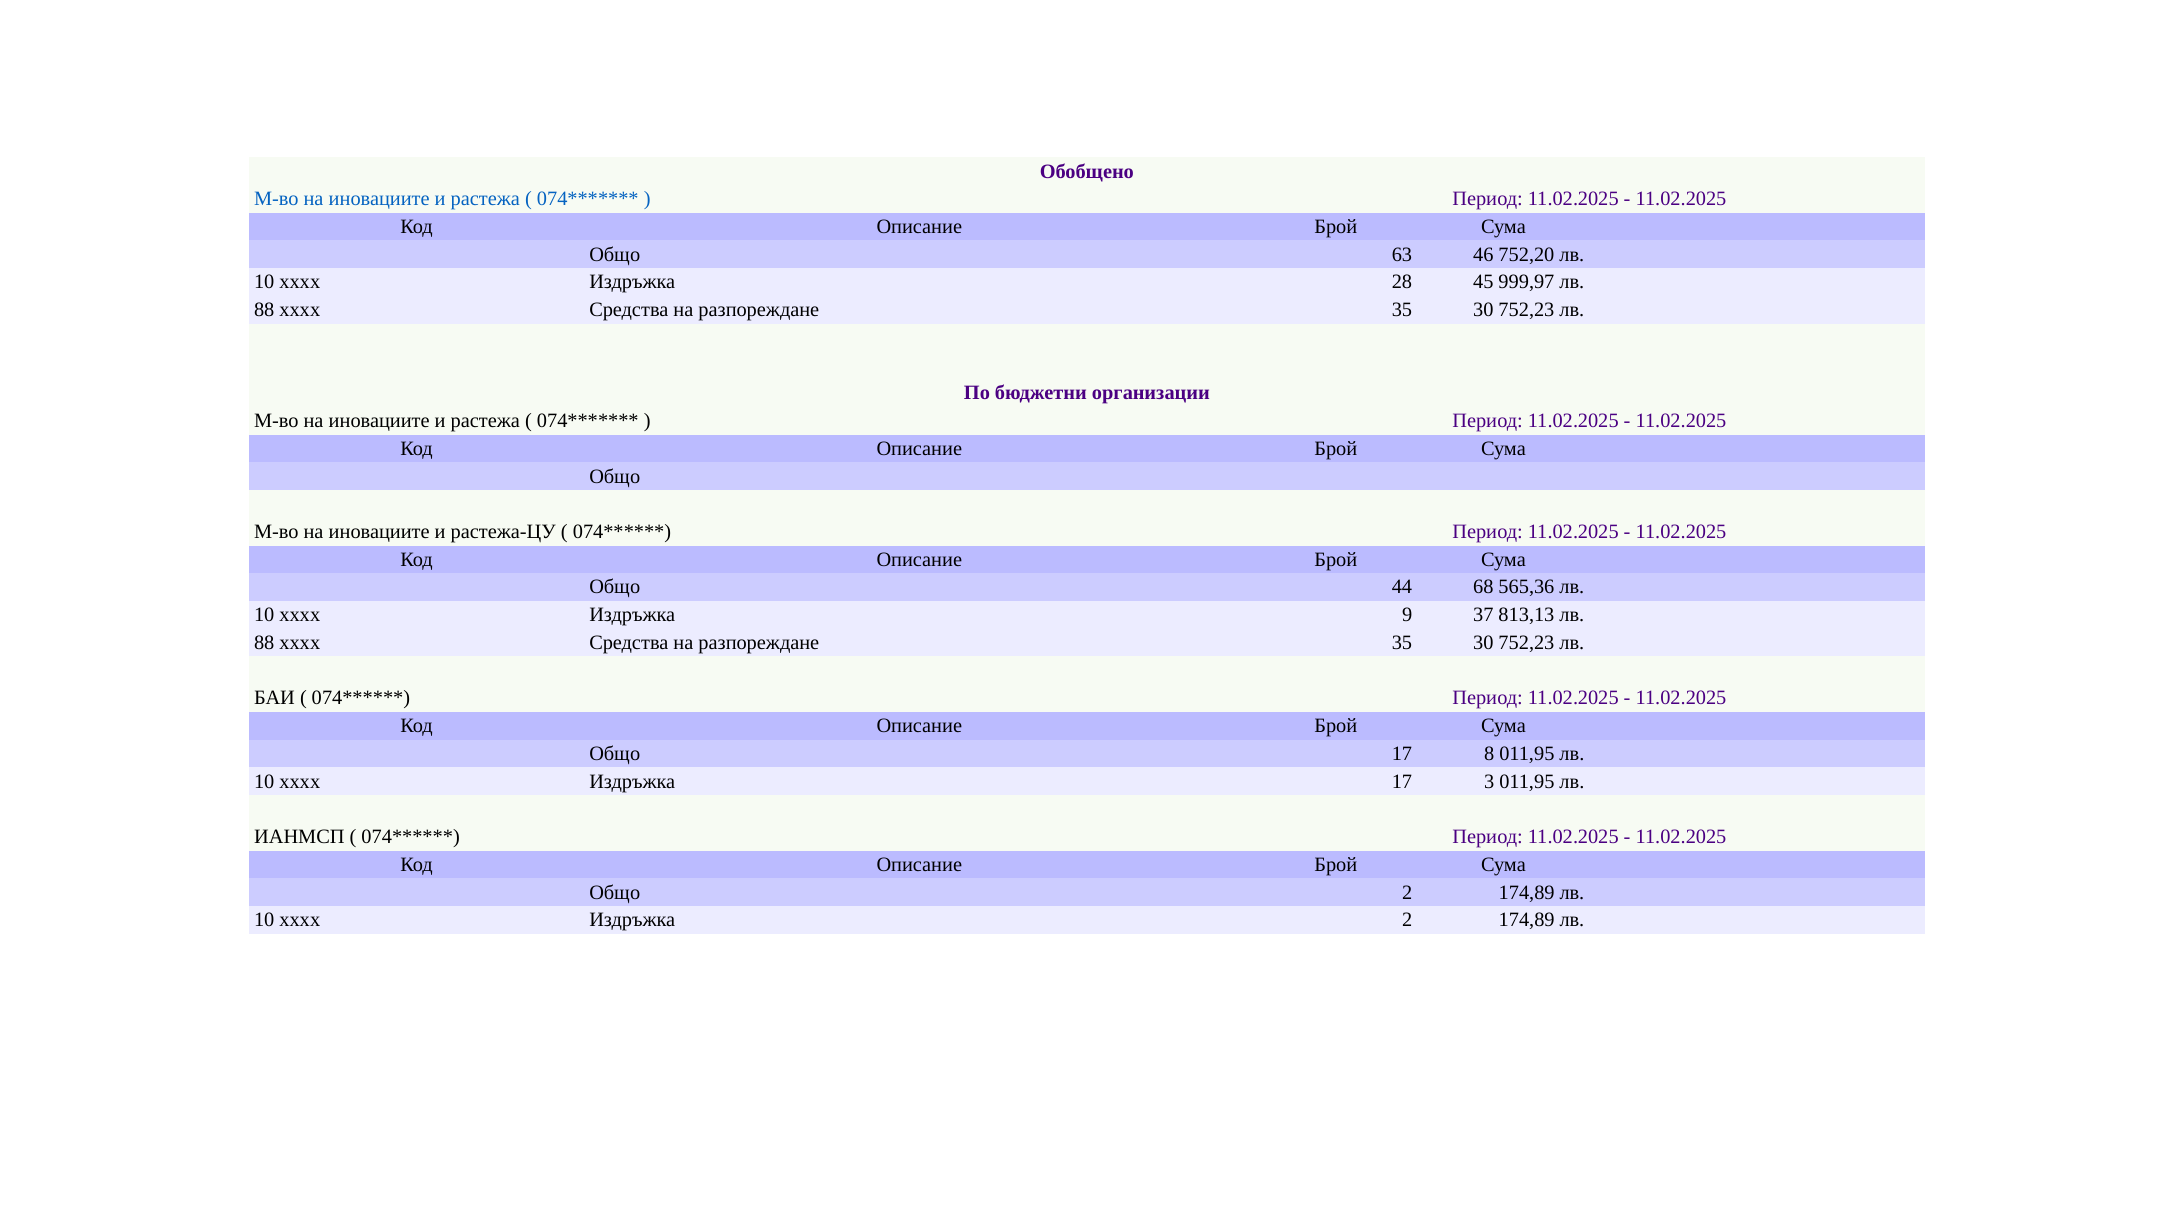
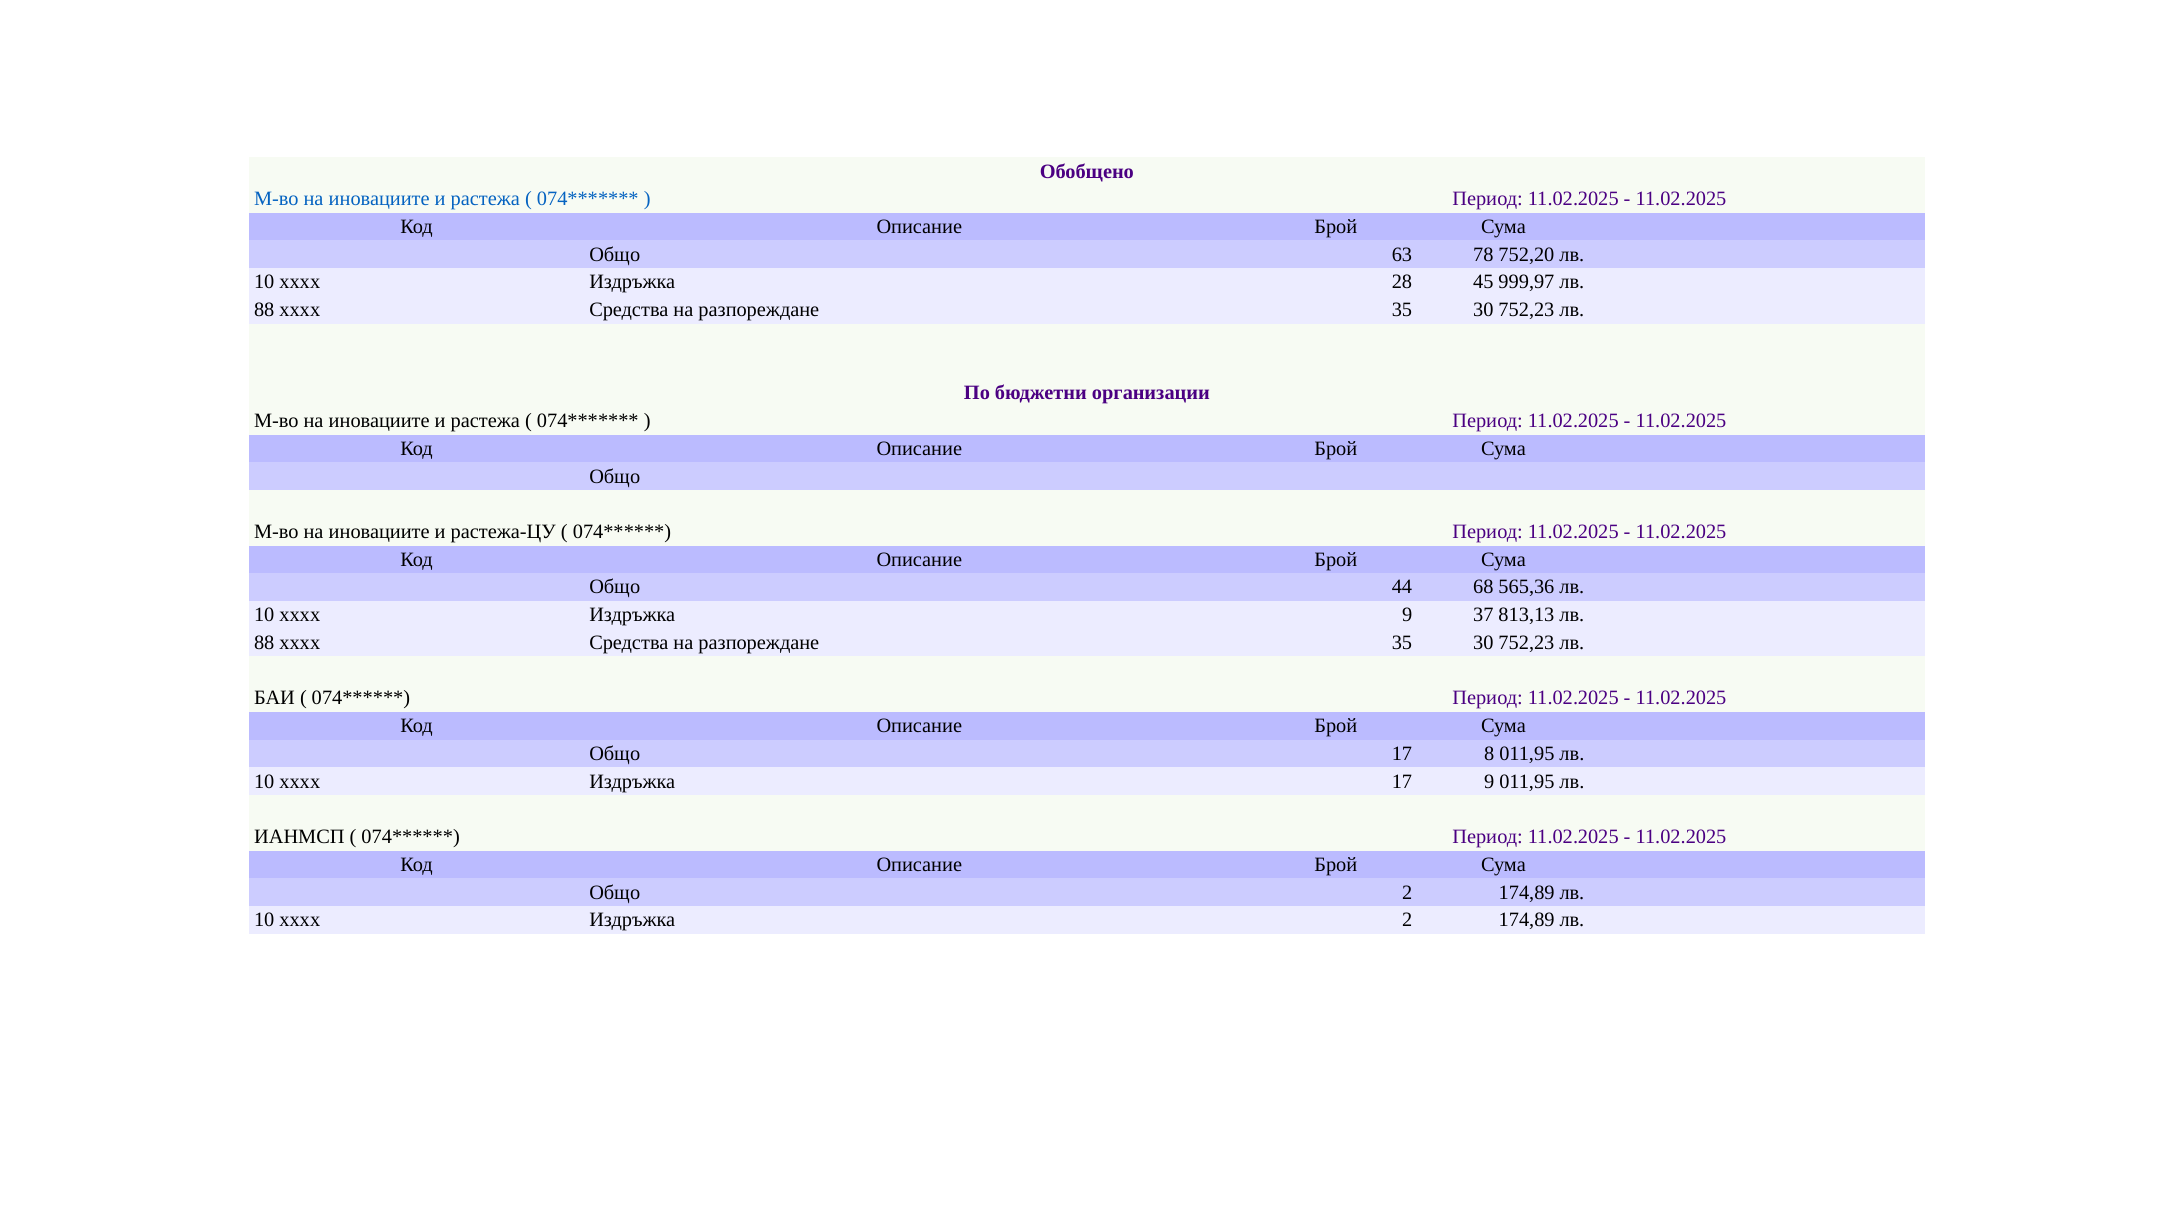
46: 46 -> 78
17 3: 3 -> 9
